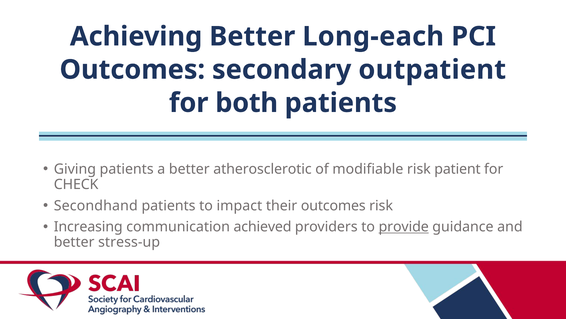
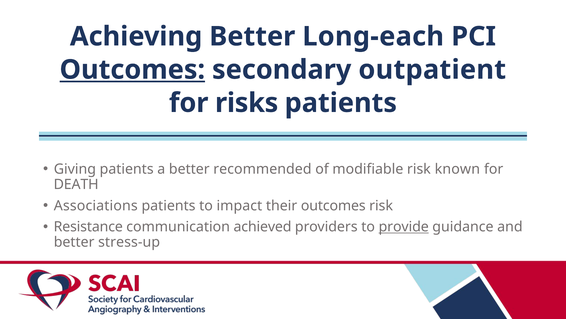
Outcomes at (132, 70) underline: none -> present
both: both -> risks
atherosclerotic: atherosclerotic -> recommended
patient: patient -> known
CHECK: CHECK -> DEATH
Secondhand: Secondhand -> Associations
Increasing: Increasing -> Resistance
